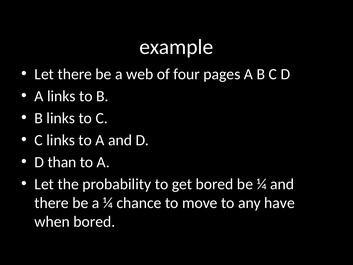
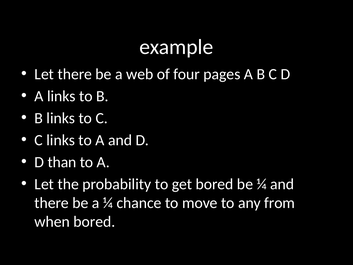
have: have -> from
